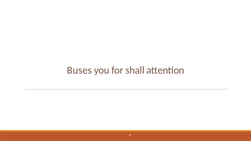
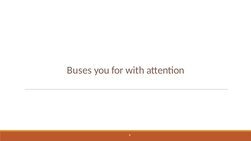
shall: shall -> with
